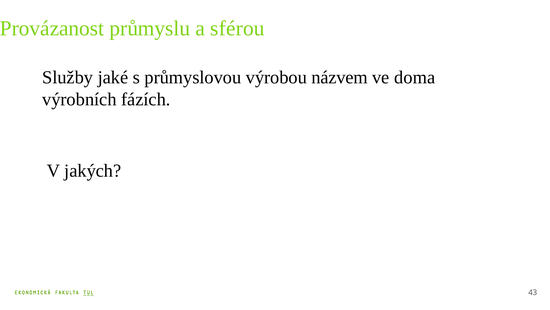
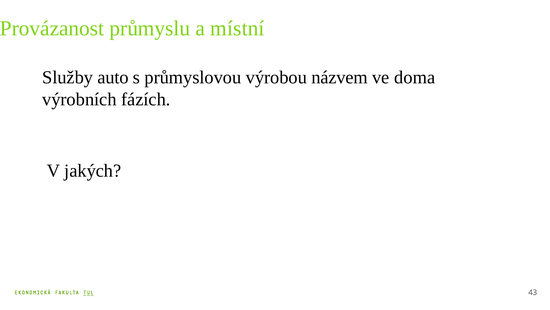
sférou: sférou -> místní
jaké: jaké -> auto
